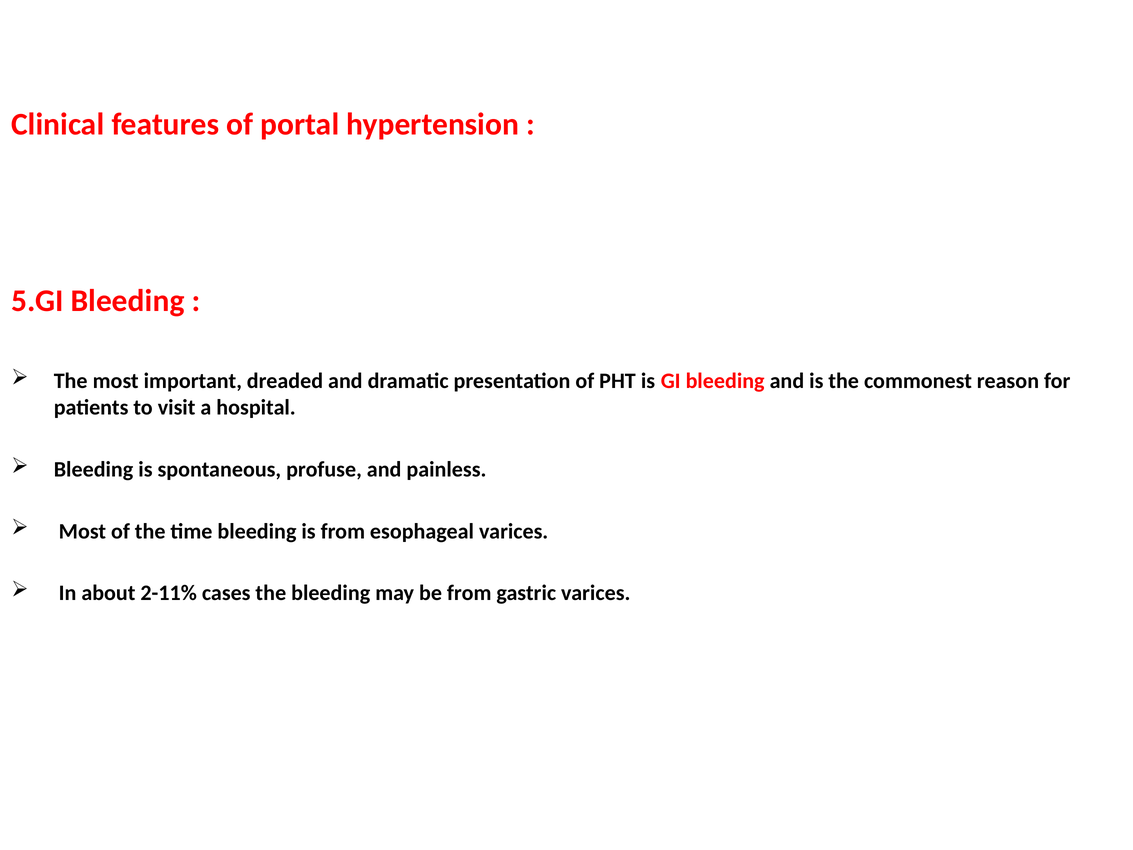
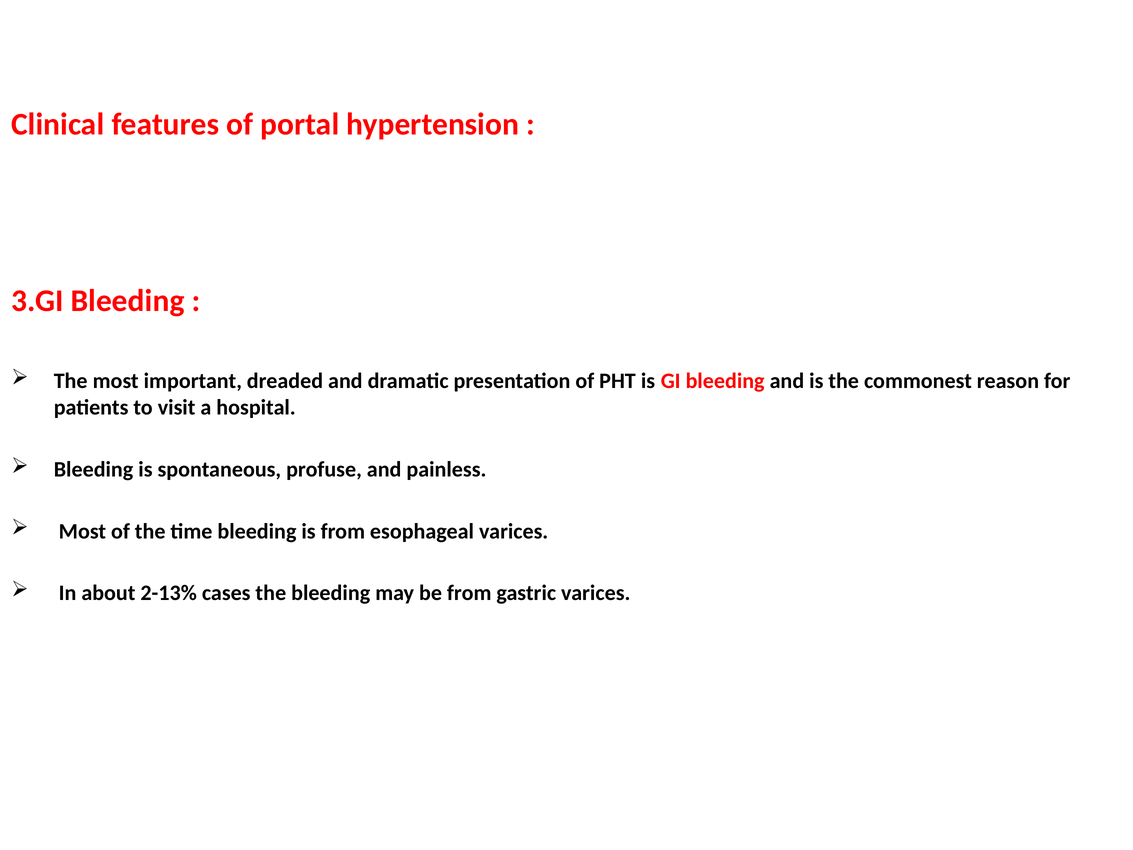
5.GI: 5.GI -> 3.GI
2-11%: 2-11% -> 2-13%
